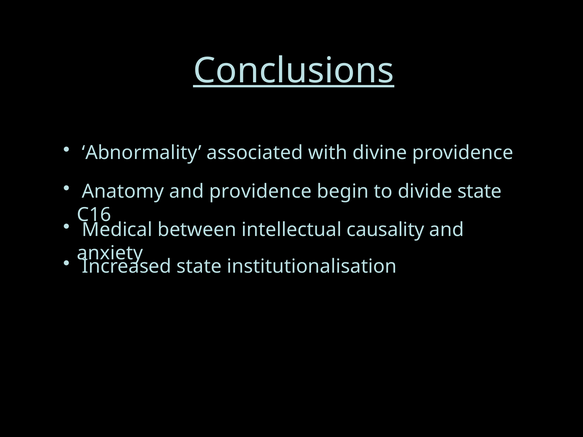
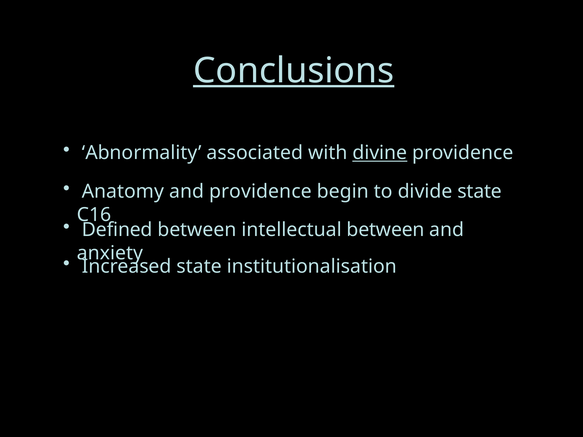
divine underline: none -> present
Medical: Medical -> Defined
intellectual causality: causality -> between
